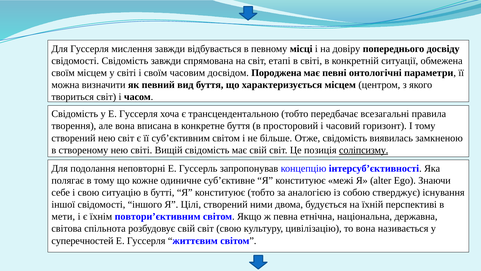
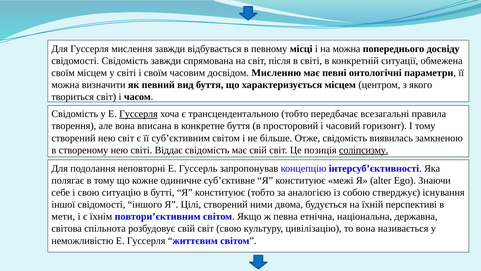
на довіру: довіру -> можна
етапі: етапі -> після
Породжена: Породжена -> Мисленню
Гуссерля at (138, 114) underline: none -> present
Вищій: Вищій -> Віддає
суперечностей: суперечностей -> неможливістю
